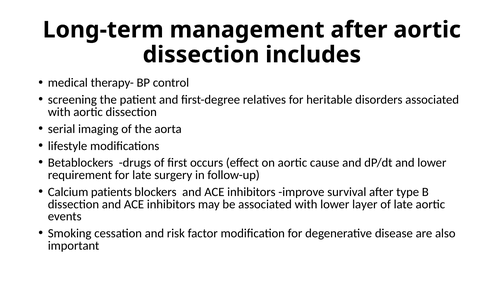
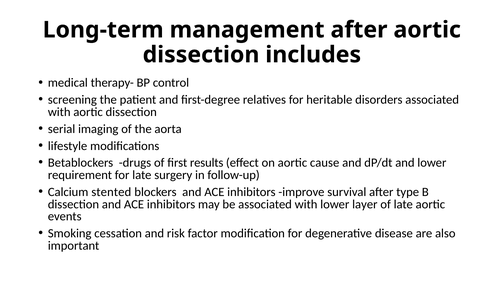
occurs: occurs -> results
patients: patients -> stented
